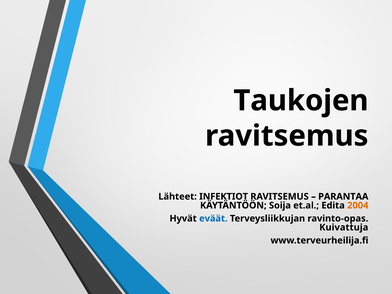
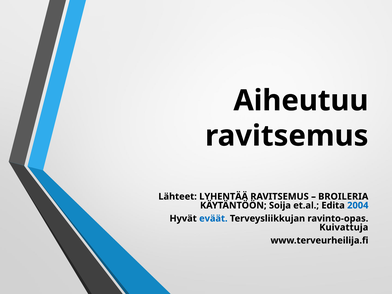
Taukojen: Taukojen -> Aiheutuu
INFEKTIOT: INFEKTIOT -> LYHENTÄÄ
PARANTAA: PARANTAA -> BROILERIA
2004 colour: orange -> blue
